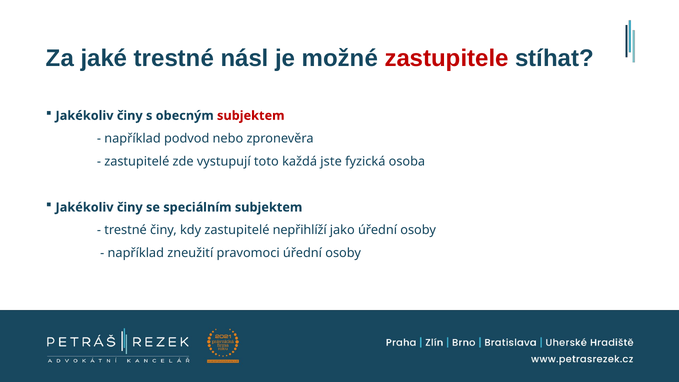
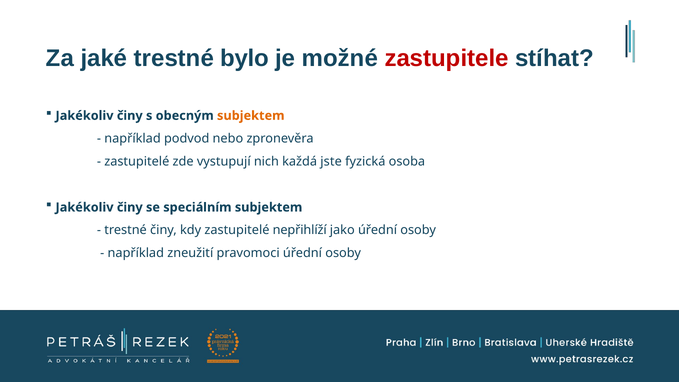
násl: násl -> bylo
subjektem at (251, 116) colour: red -> orange
toto: toto -> nich
